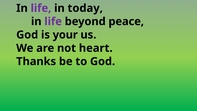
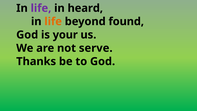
today: today -> heard
life at (53, 21) colour: purple -> orange
peace: peace -> found
heart: heart -> serve
